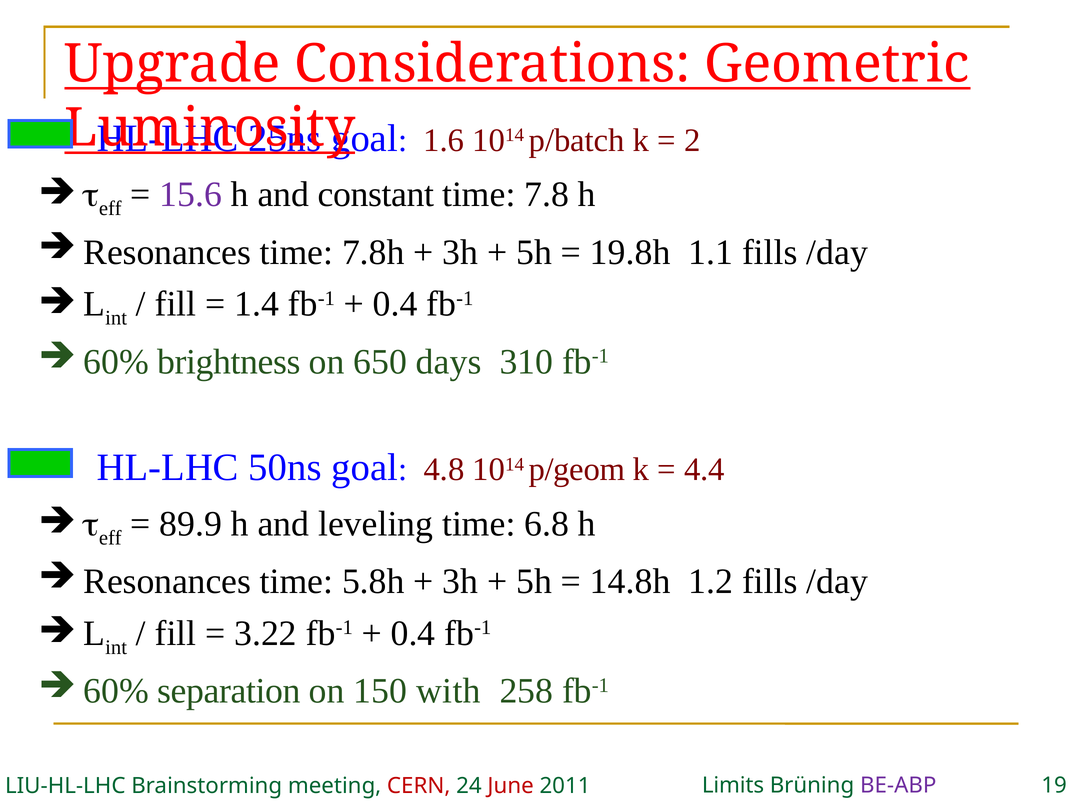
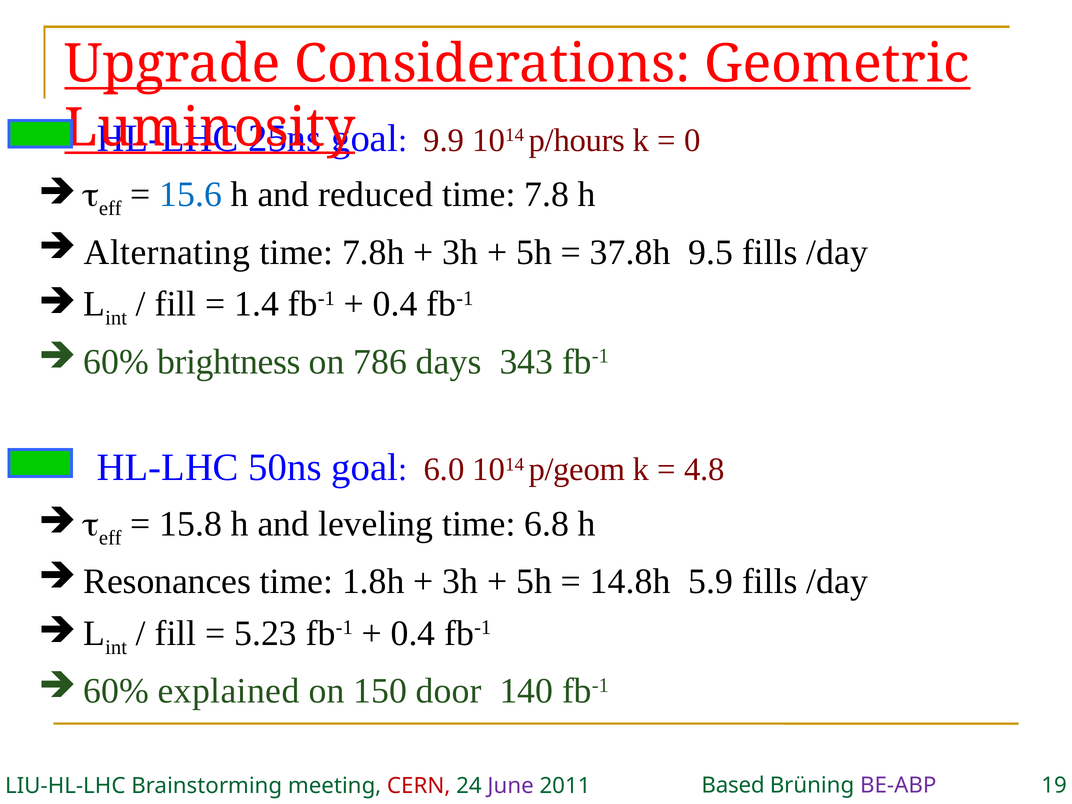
1.6: 1.6 -> 9.9
p/batch: p/batch -> p/hours
2: 2 -> 0
15.6 colour: purple -> blue
constant: constant -> reduced
Resonances at (167, 252): Resonances -> Alternating
19.8h: 19.8h -> 37.8h
1.1: 1.1 -> 9.5
650: 650 -> 786
310: 310 -> 343
4.8: 4.8 -> 6.0
4.4: 4.4 -> 4.8
89.9: 89.9 -> 15.8
5.8h: 5.8h -> 1.8h
1.2: 1.2 -> 5.9
3.22: 3.22 -> 5.23
separation: separation -> explained
with: with -> door
258: 258 -> 140
Limits: Limits -> Based
June colour: red -> purple
